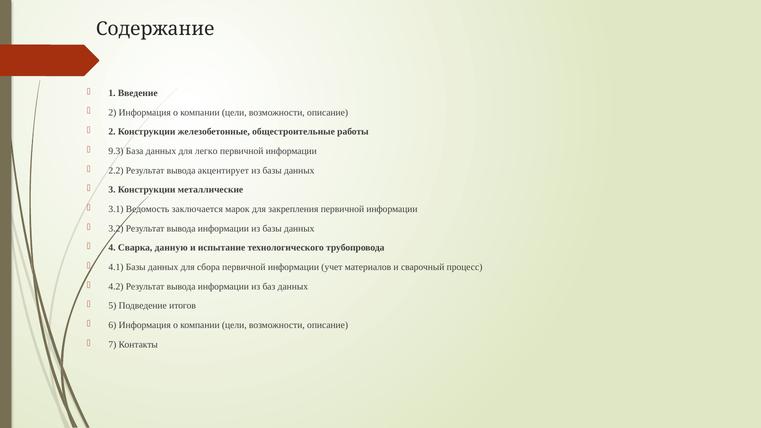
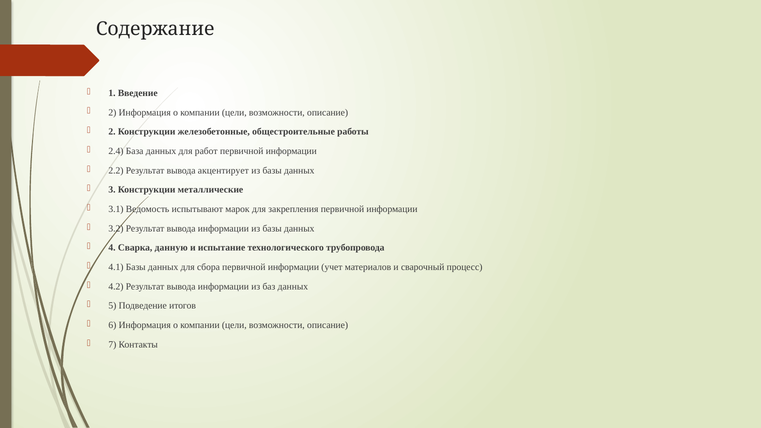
9.3: 9.3 -> 2.4
легко: легко -> работ
заключается: заключается -> испытывают
